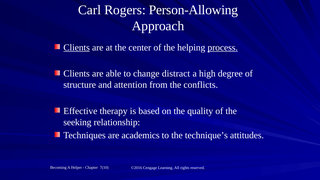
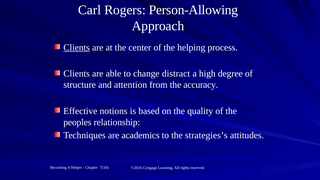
process underline: present -> none
conflicts: conflicts -> accuracy
therapy: therapy -> notions
seeking: seeking -> peoples
technique’s: technique’s -> strategies’s
